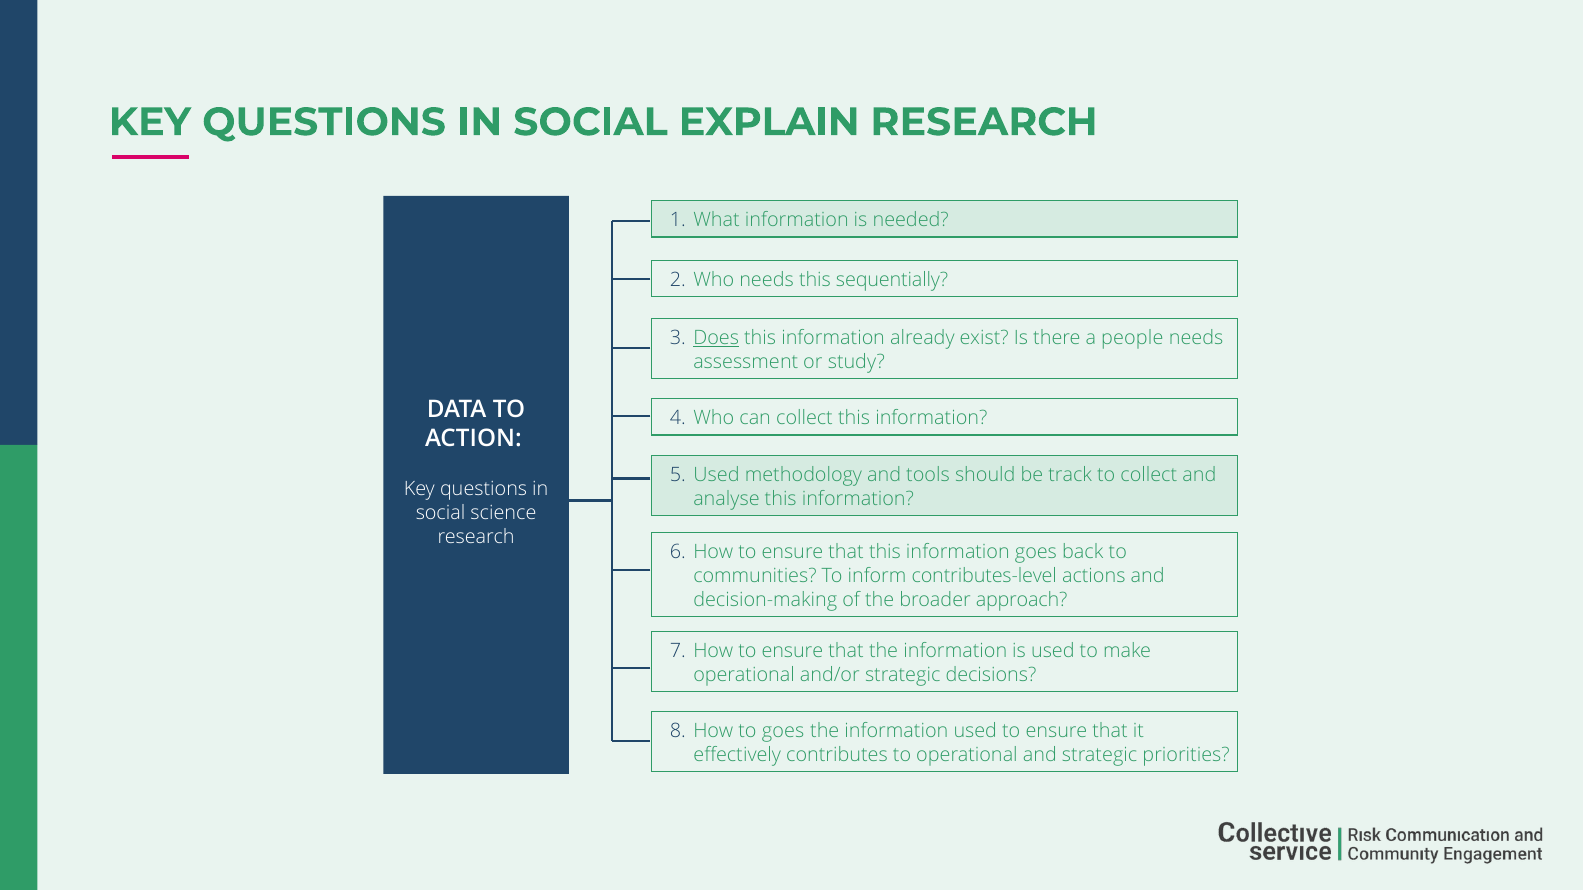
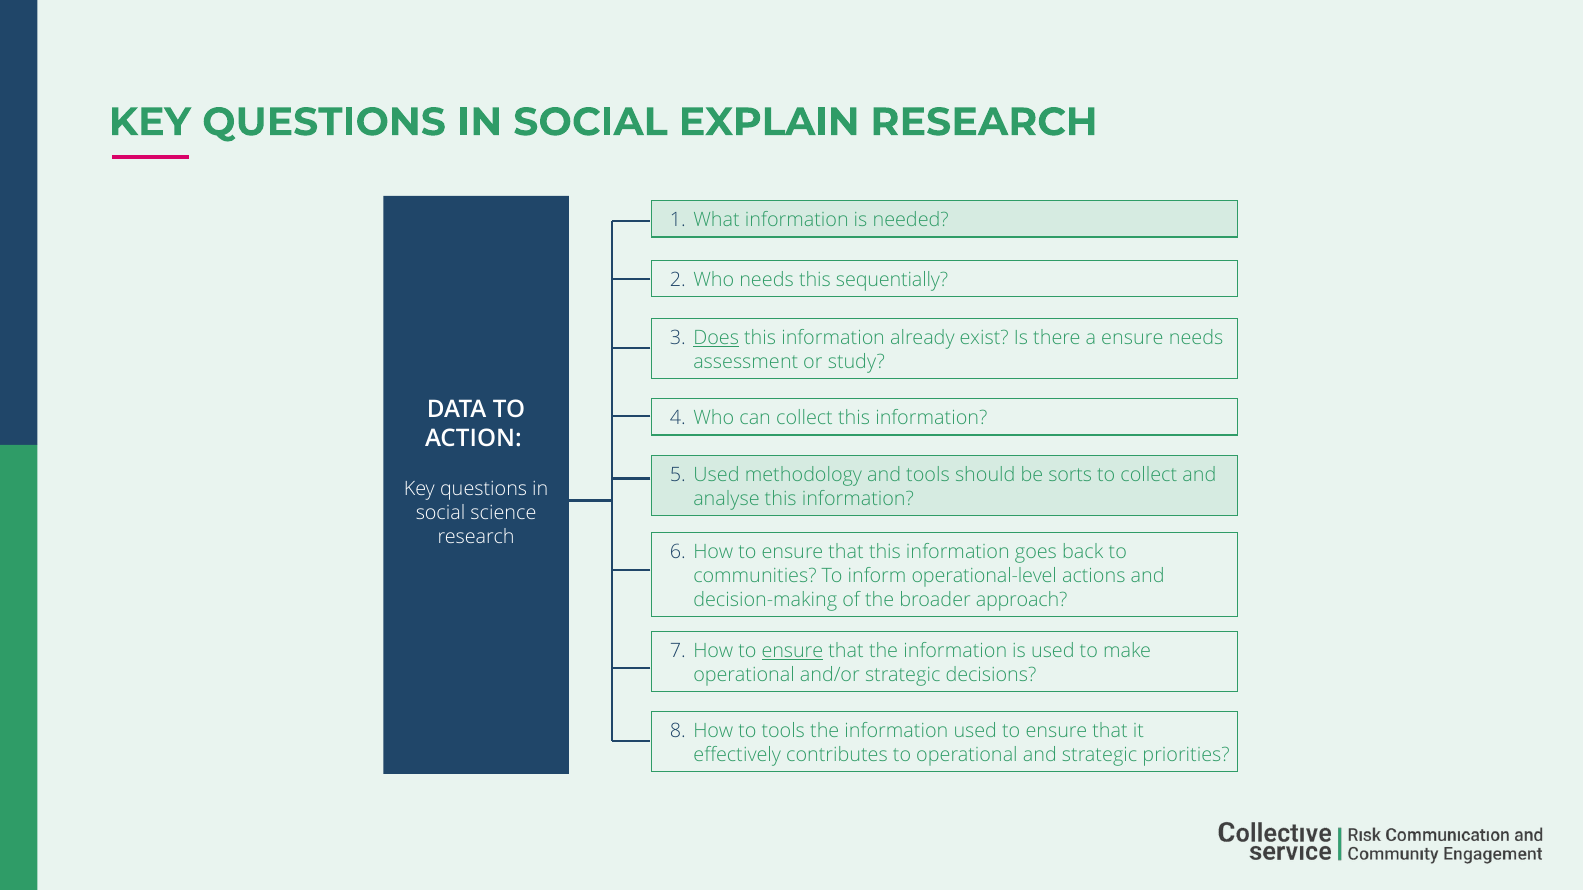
a people: people -> ensure
track: track -> sorts
contributes-level: contributes-level -> operational-level
ensure at (792, 652) underline: none -> present
to goes: goes -> tools
